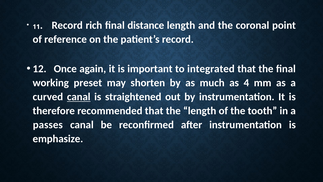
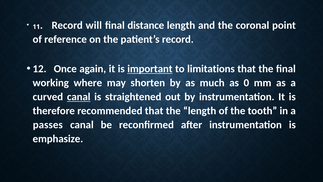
rich: rich -> will
important underline: none -> present
integrated: integrated -> limitations
preset: preset -> where
4: 4 -> 0
